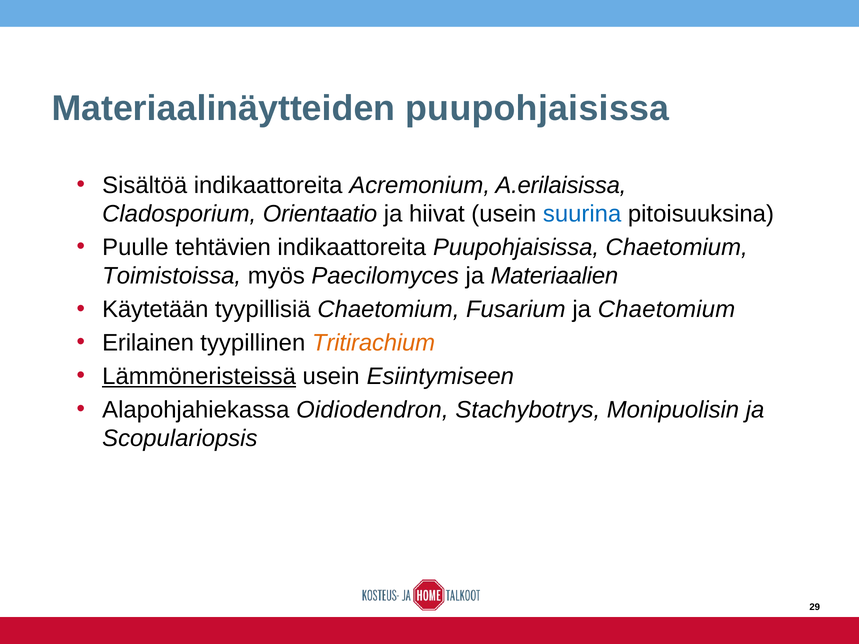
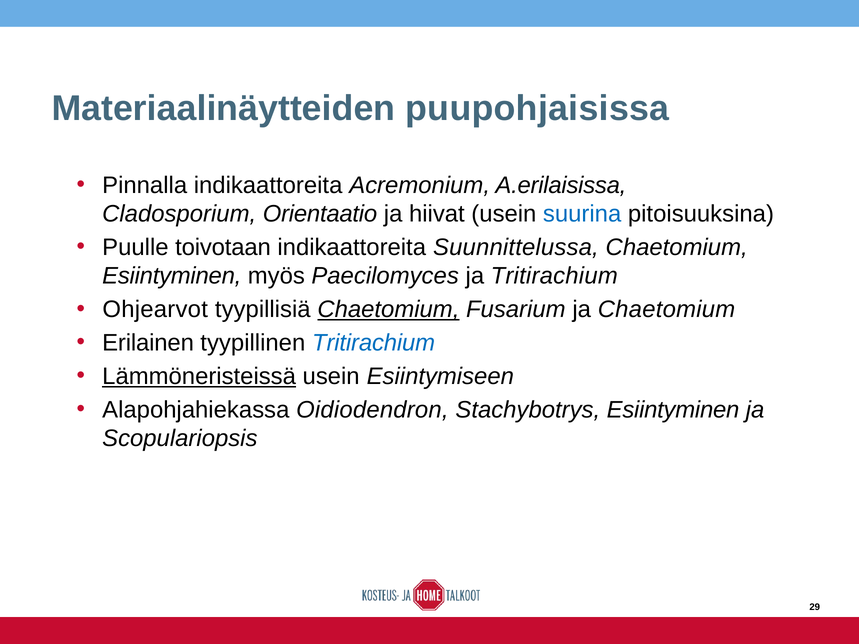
Sisältöä: Sisältöä -> Pinnalla
tehtävien: tehtävien -> toivotaan
indikaattoreita Puupohjaisissa: Puupohjaisissa -> Suunnittelussa
Toimistoissa at (172, 276): Toimistoissa -> Esiintyminen
ja Materiaalien: Materiaalien -> Tritirachium
Käytetään: Käytetään -> Ohjearvot
Chaetomium at (388, 310) underline: none -> present
Tritirachium at (374, 343) colour: orange -> blue
Stachybotrys Monipuolisin: Monipuolisin -> Esiintyminen
